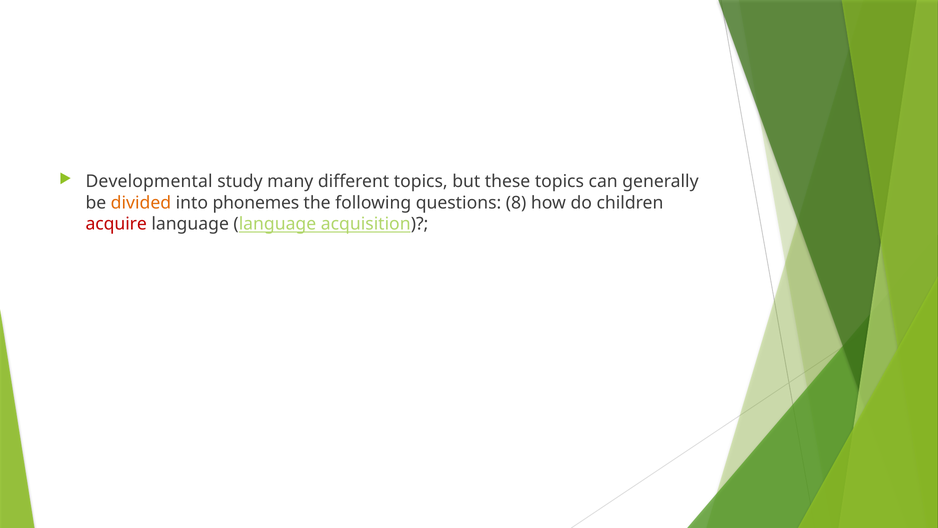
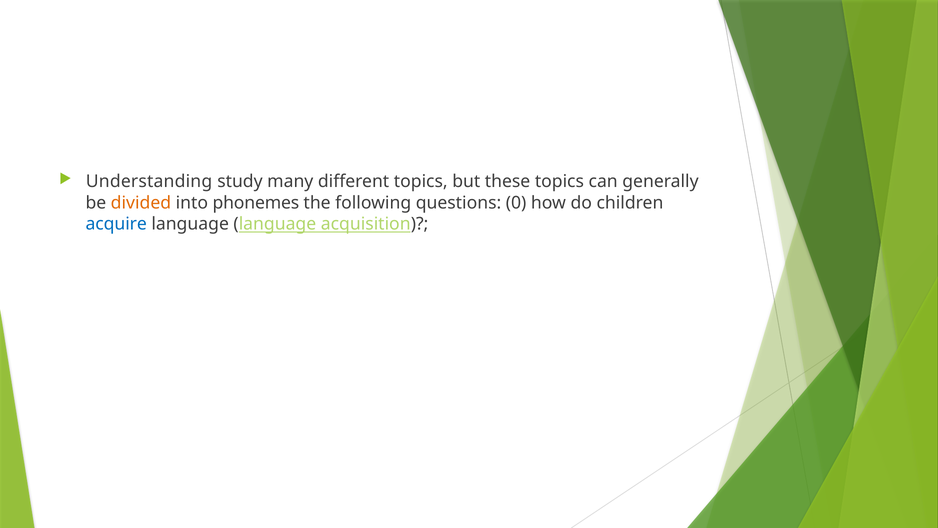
Developmental: Developmental -> Understanding
8: 8 -> 0
acquire colour: red -> blue
